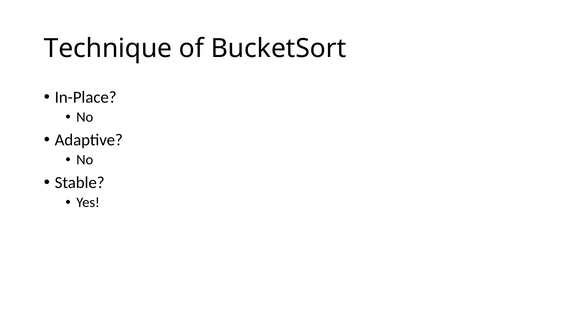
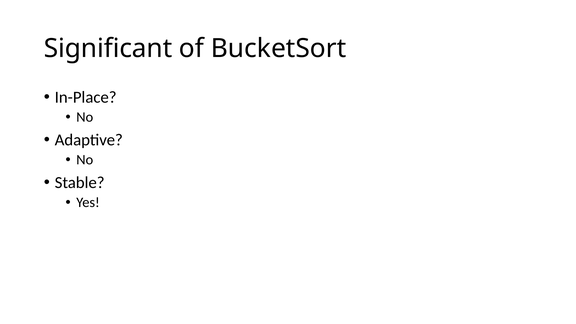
Technique: Technique -> Significant
